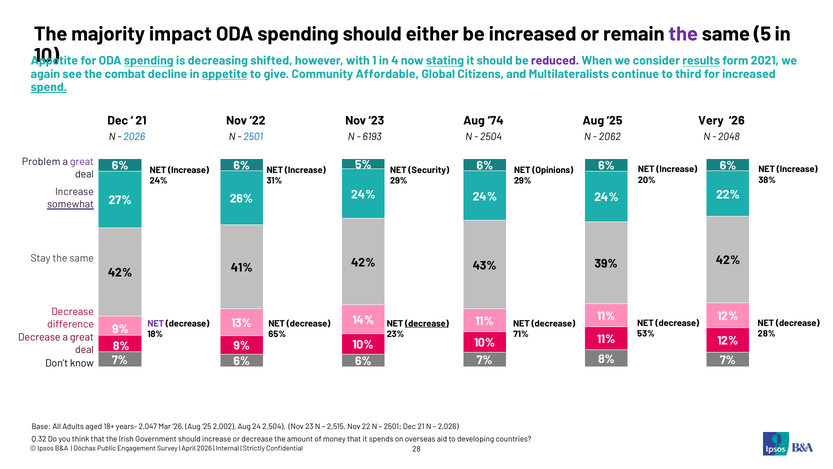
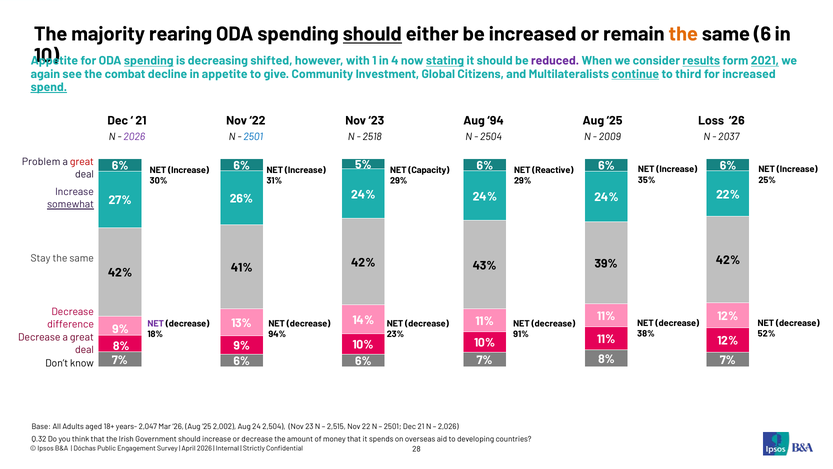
impact: impact -> rearing
should at (372, 34) underline: none -> present
the at (683, 34) colour: purple -> orange
5: 5 -> 6
2021 underline: none -> present
appetite at (225, 74) underline: present -> none
Affordable: Affordable -> Investment
continue underline: none -> present
74: 74 -> 94
Very: Very -> Loss
2026 at (134, 137) colour: blue -> purple
6193: 6193 -> 2518
2062: 2062 -> 2009
2048: 2048 -> 2037
great at (82, 162) colour: purple -> red
Security: Security -> Capacity
Opinions: Opinions -> Reactive
20%: 20% -> 35%
38%: 38% -> 25%
24% at (159, 181): 24% -> 30%
decrease at (427, 323) underline: present -> none
53%: 53% -> 38%
28%: 28% -> 52%
65%: 65% -> 94%
71%: 71% -> 91%
